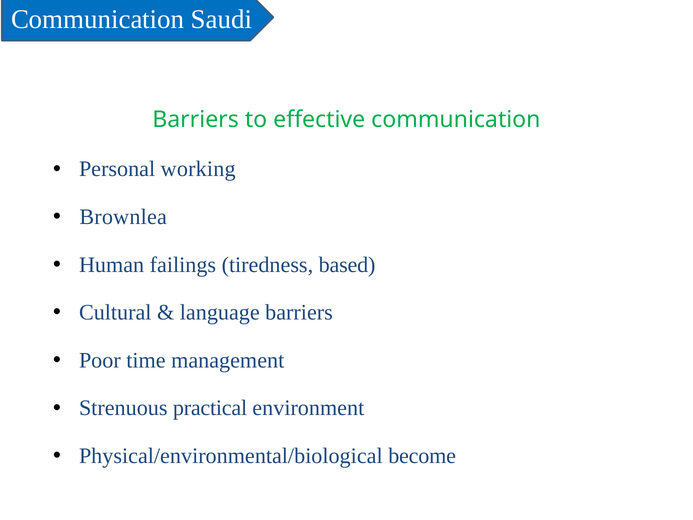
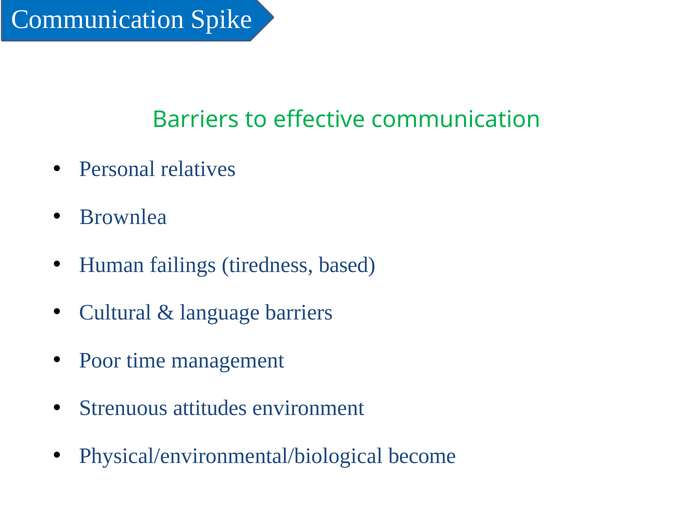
Saudi: Saudi -> Spike
working: working -> relatives
practical: practical -> attitudes
